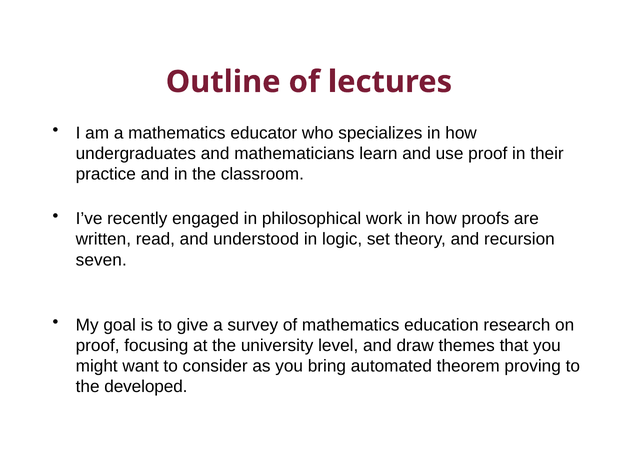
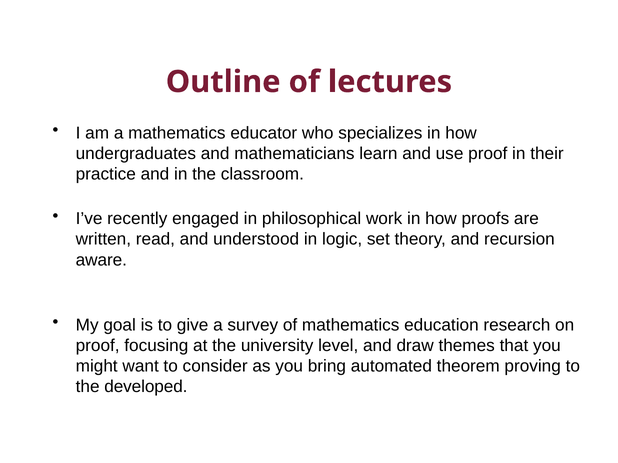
seven: seven -> aware
